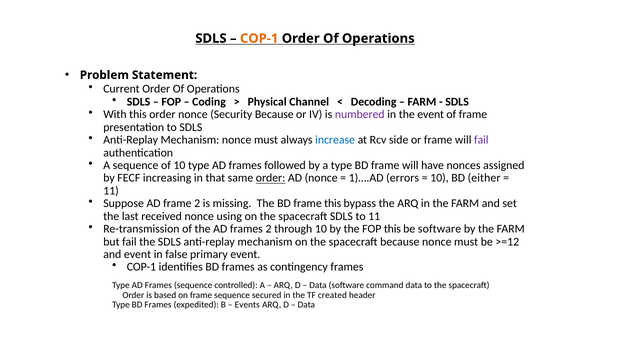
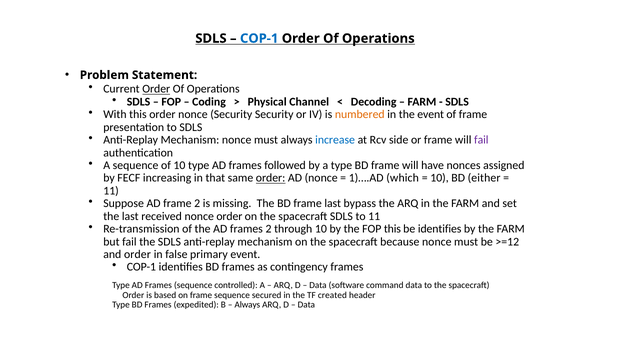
COP-1 at (259, 38) colour: orange -> blue
Order at (156, 89) underline: none -> present
Security Because: Because -> Security
numbered colour: purple -> orange
errors: errors -> which
frame this: this -> last
nonce using: using -> order
be software: software -> identifies
and event: event -> order
Events at (247, 305): Events -> Always
